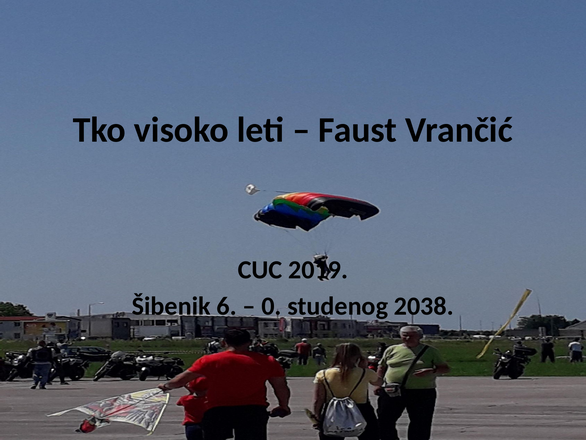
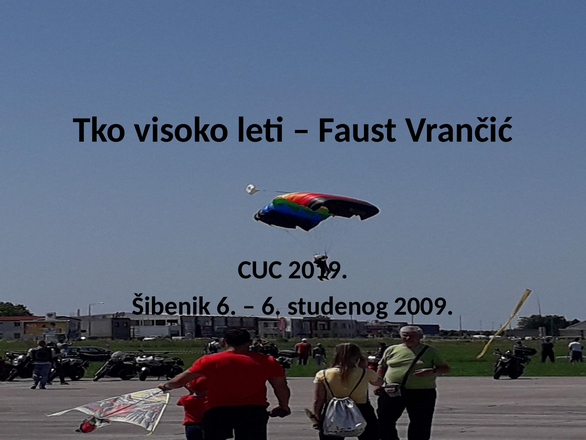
0 at (271, 306): 0 -> 6
2038: 2038 -> 2009
